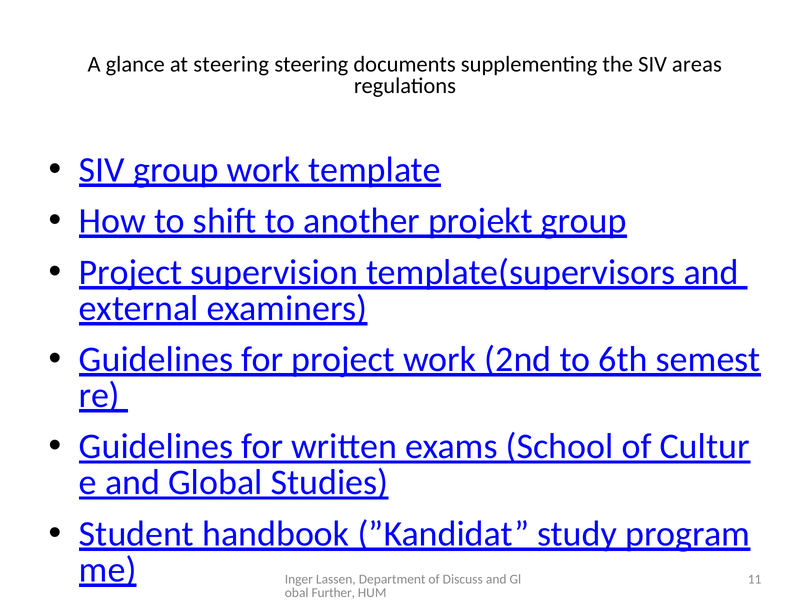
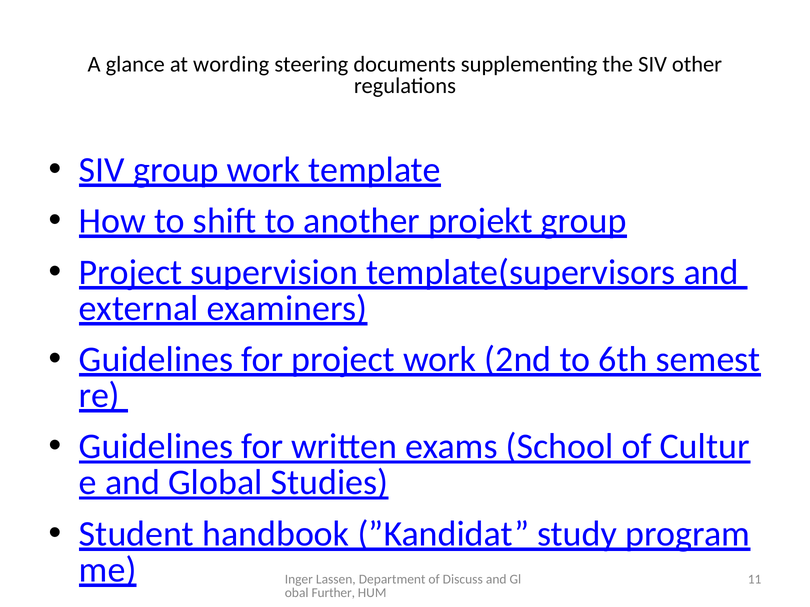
at steering: steering -> wording
areas: areas -> other
